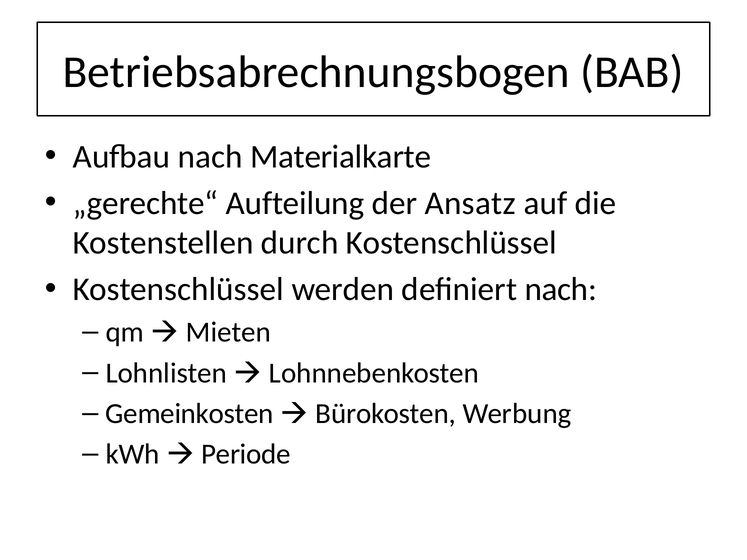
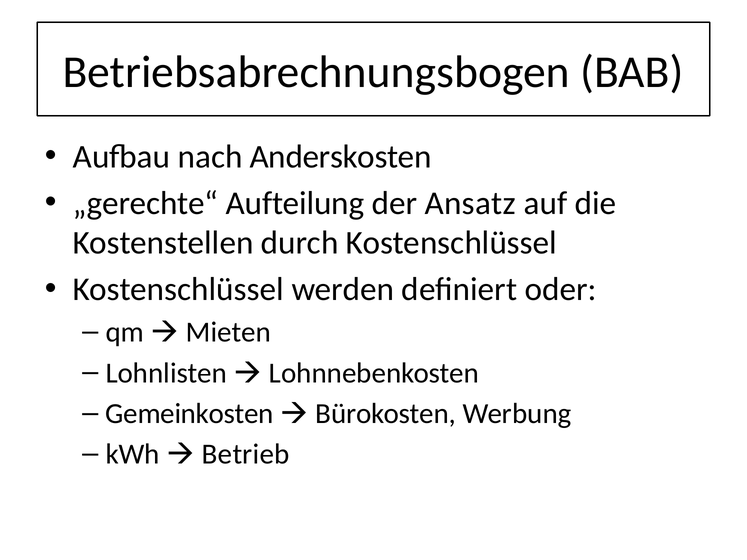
Materialkarte: Materialkarte -> Anderskosten
definiert nach: nach -> oder
Periode: Periode -> Betrieb
